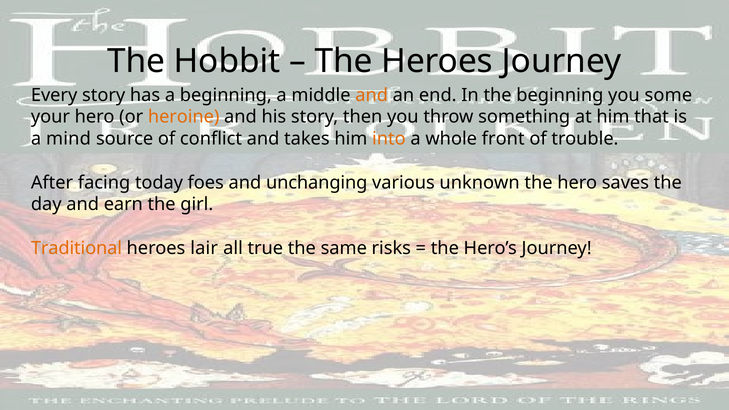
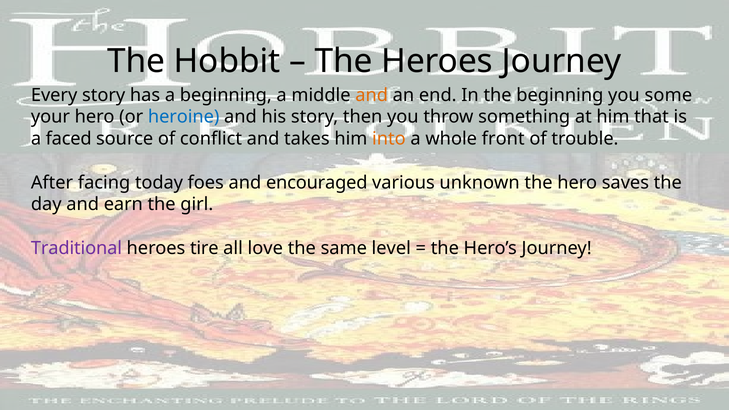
heroine colour: orange -> blue
mind: mind -> faced
unchanging: unchanging -> encouraged
Traditional colour: orange -> purple
lair: lair -> tire
true: true -> love
risks: risks -> level
